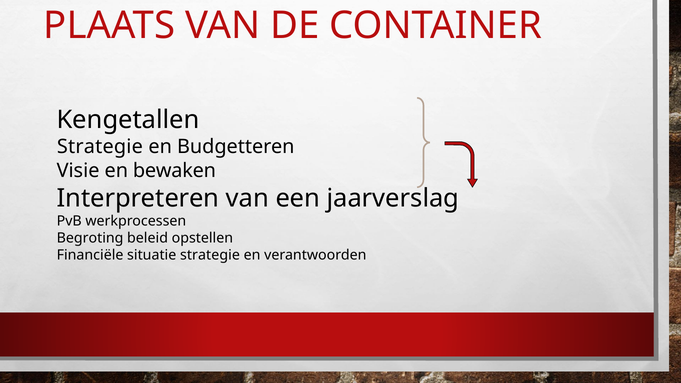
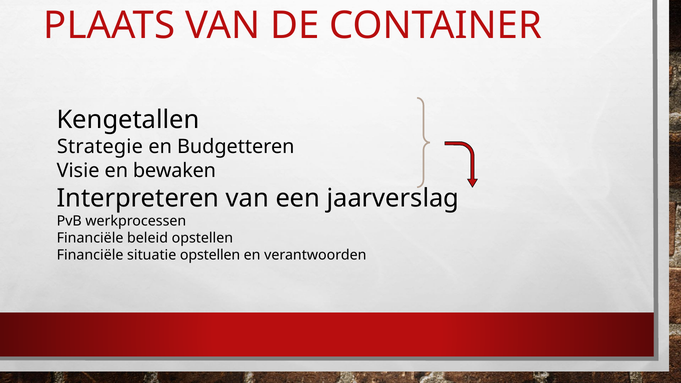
Begroting at (90, 238): Begroting -> Financiële
situatie strategie: strategie -> opstellen
